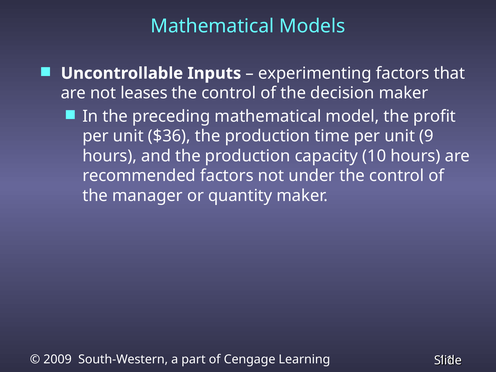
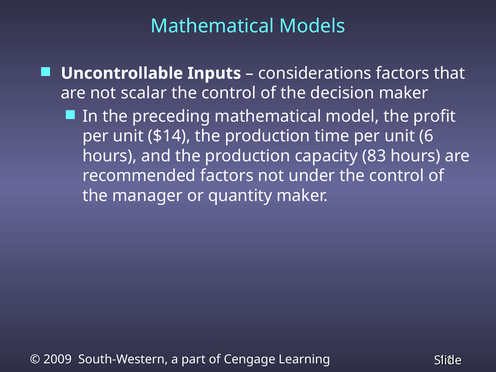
experimenting: experimenting -> considerations
leases: leases -> scalar
$36: $36 -> $14
9: 9 -> 6
10: 10 -> 83
